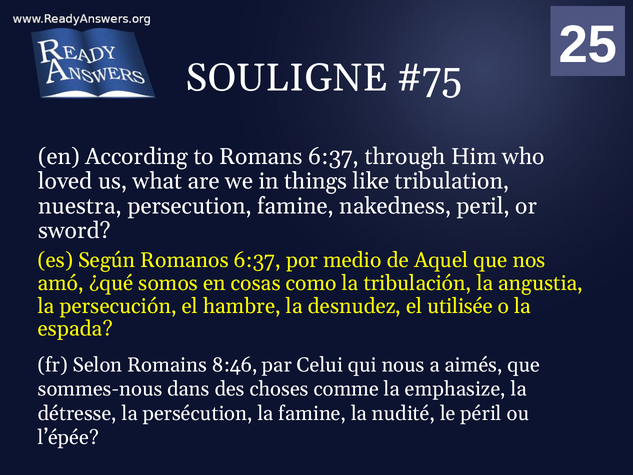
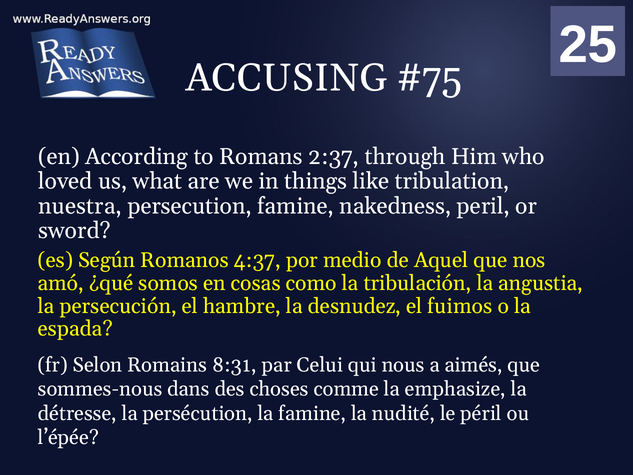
SOULIGNE: SOULIGNE -> ACCUSING
Romans 6:37: 6:37 -> 2:37
Romanos 6:37: 6:37 -> 4:37
utilisée: utilisée -> fuimos
8:46: 8:46 -> 8:31
